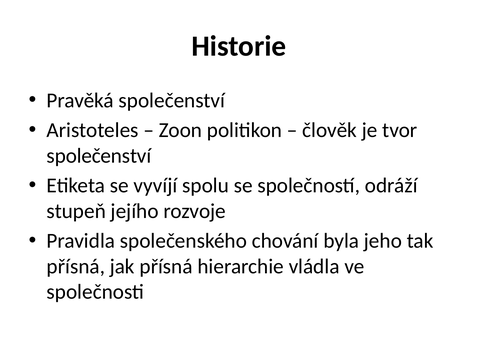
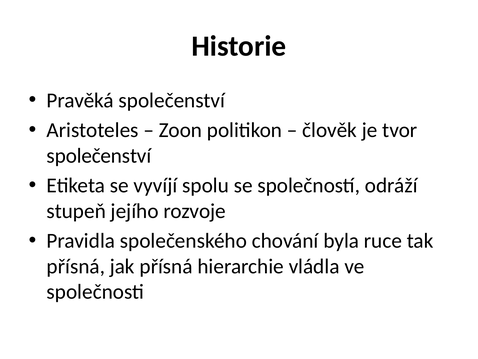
jeho: jeho -> ruce
